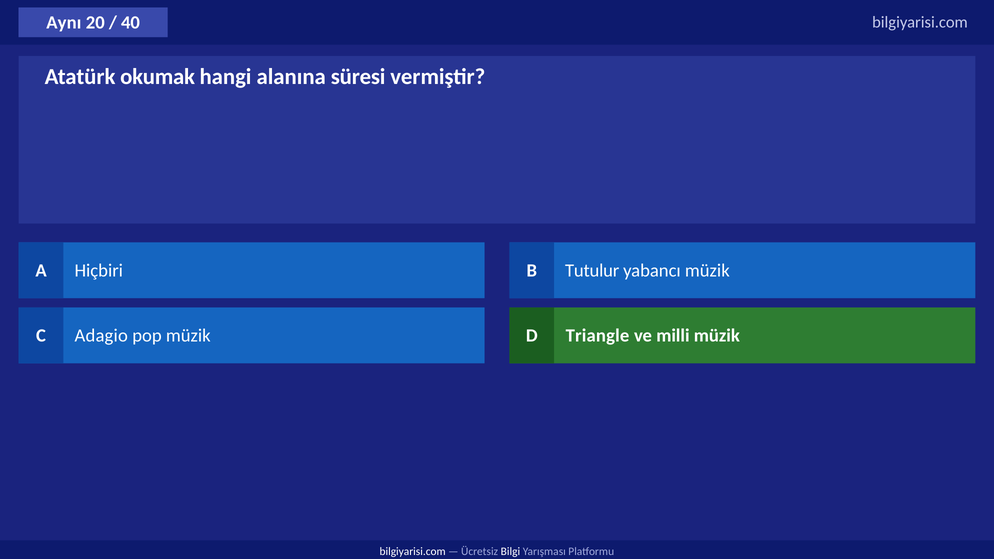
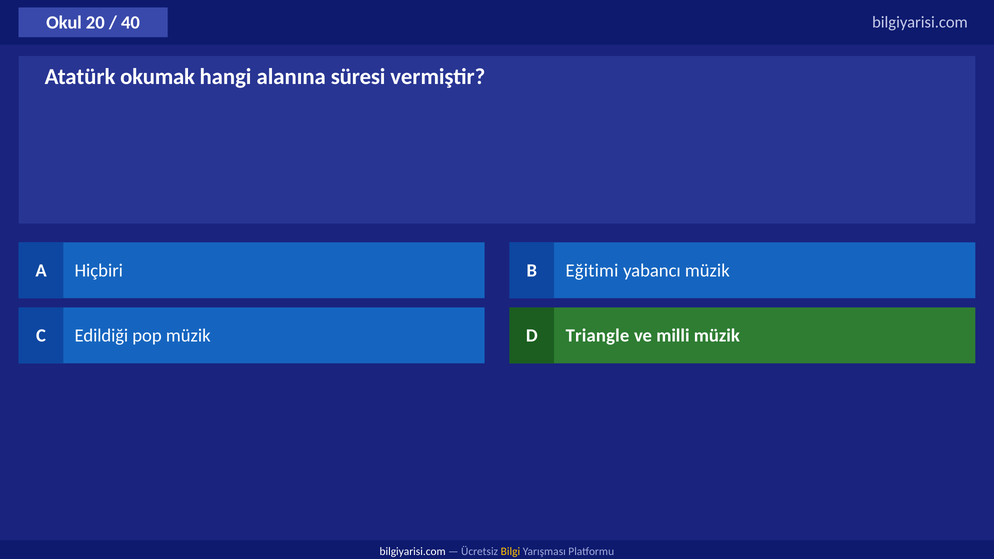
Aynı: Aynı -> Okul
Tutulur: Tutulur -> Eğitimi
Adagio: Adagio -> Edildiği
Bilgi colour: white -> yellow
